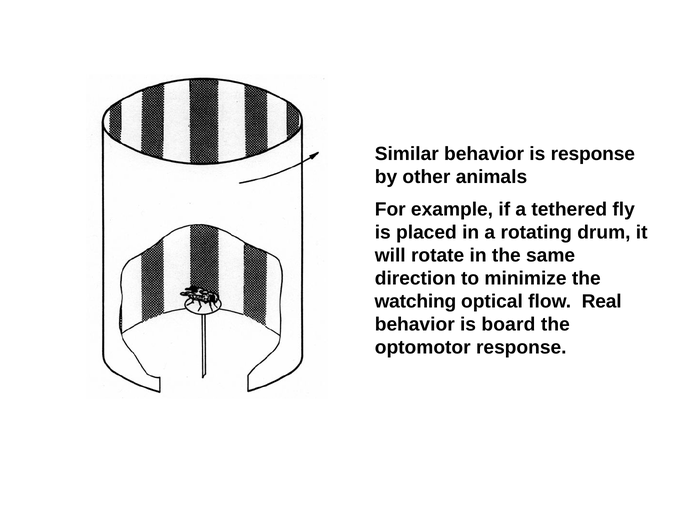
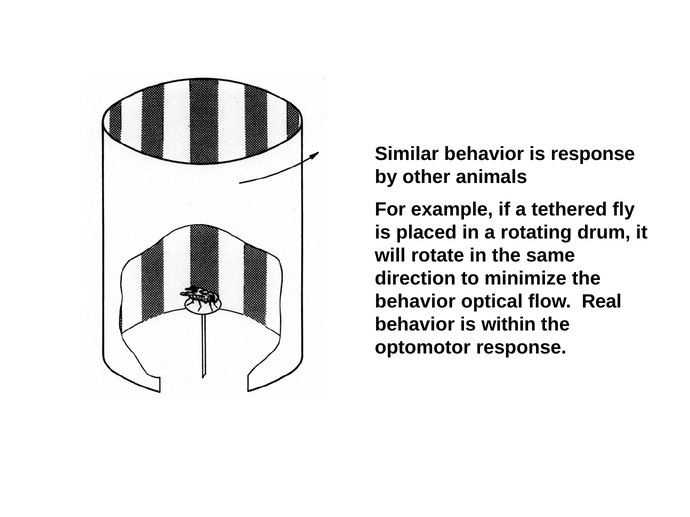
watching at (415, 302): watching -> behavior
board: board -> within
